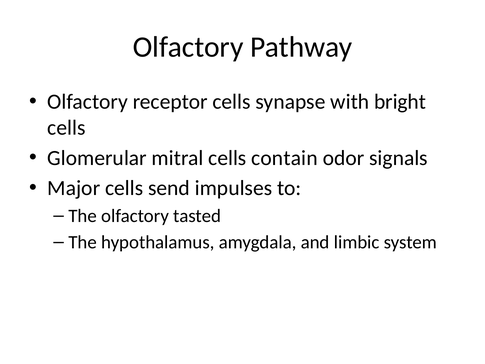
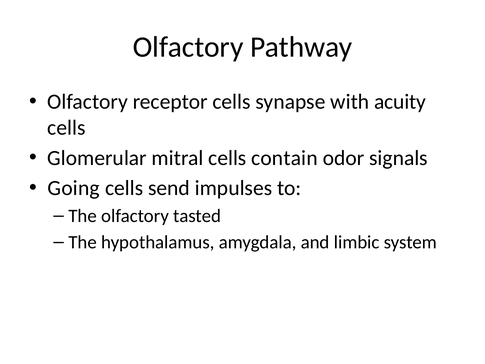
bright: bright -> acuity
Major: Major -> Going
